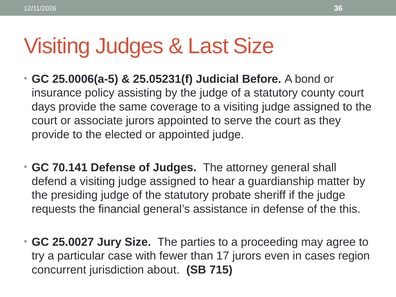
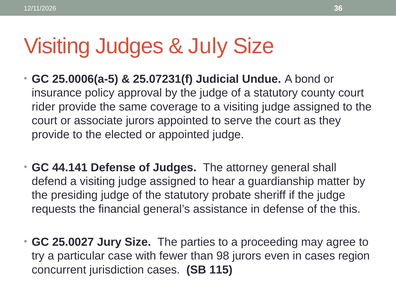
Last: Last -> July
25.05231(f: 25.05231(f -> 25.07231(f
Before: Before -> Undue
assisting: assisting -> approval
days: days -> rider
70.141: 70.141 -> 44.141
17: 17 -> 98
jurisdiction about: about -> cases
715: 715 -> 115
